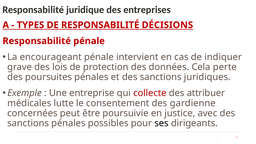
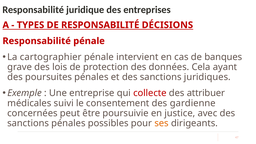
encourageant: encourageant -> cartographier
indiquer: indiquer -> banques
perte: perte -> ayant
lutte: lutte -> suivi
ses colour: black -> orange
